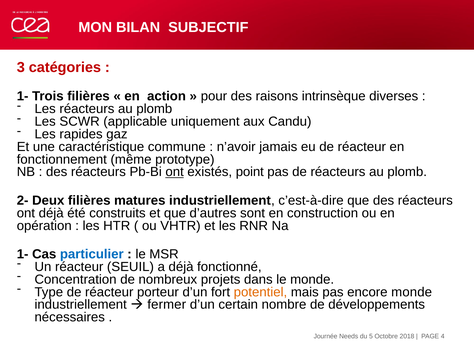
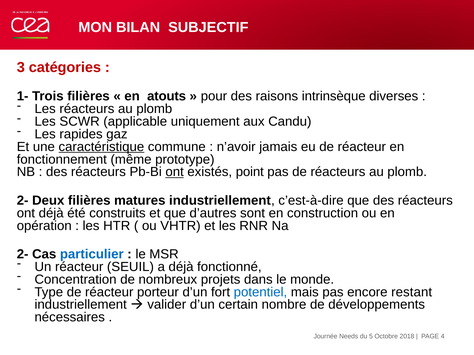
action: action -> atouts
caractéristique underline: none -> present
1- at (23, 254): 1- -> 2-
potentiel colour: orange -> blue
encore monde: monde -> restant
fermer: fermer -> valider
